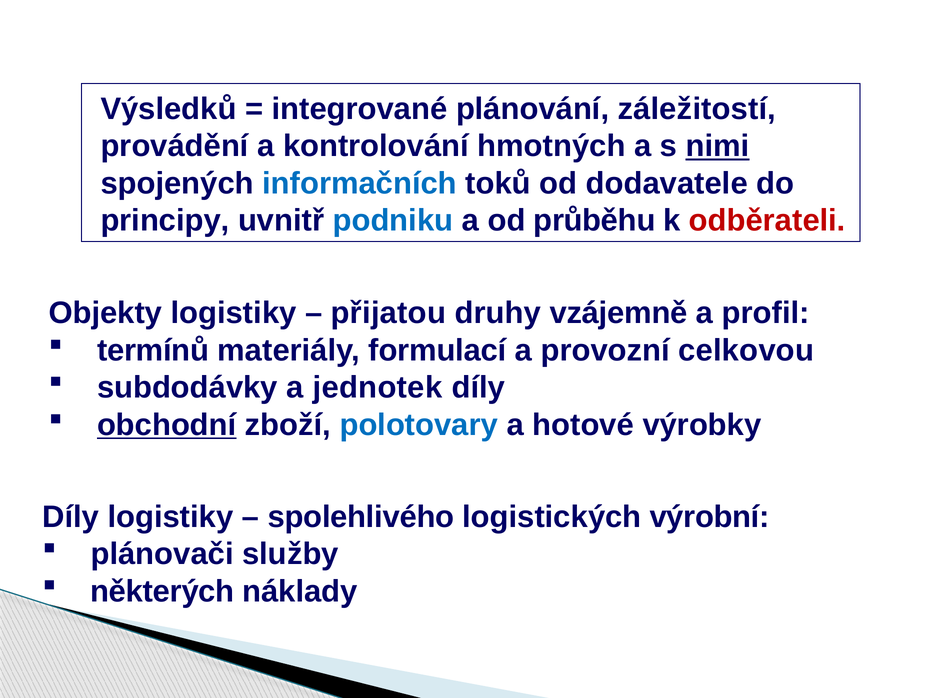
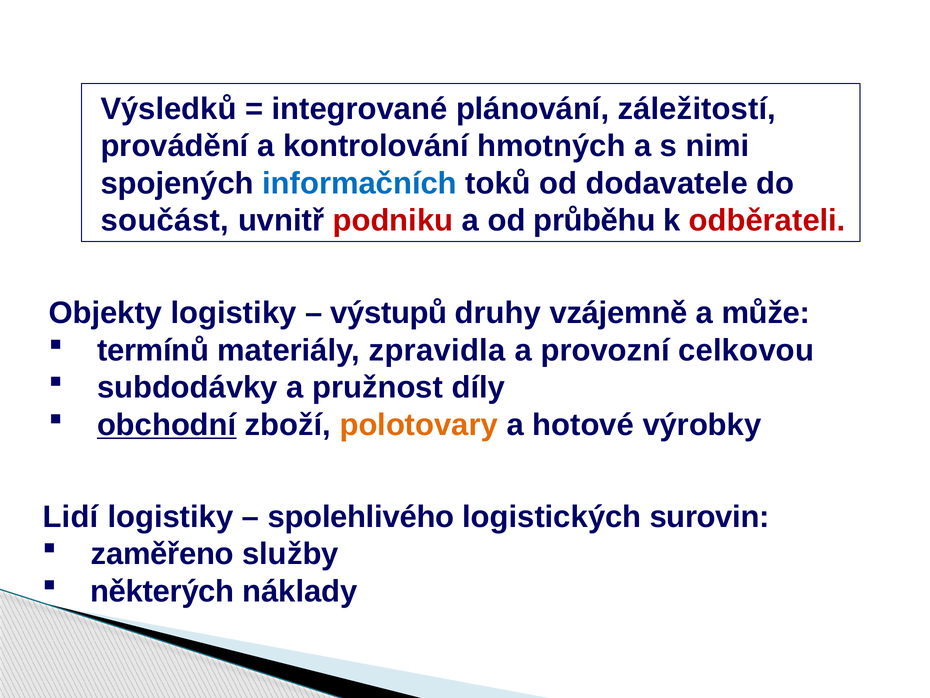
nimi underline: present -> none
principy: principy -> součást
podniku colour: blue -> red
přijatou: přijatou -> výstupů
profil: profil -> může
formulací: formulací -> zpravidla
jednotek: jednotek -> pružnost
polotovary colour: blue -> orange
Díly at (71, 516): Díly -> Lidí
výrobní: výrobní -> surovin
plánovači: plánovači -> zaměřeno
